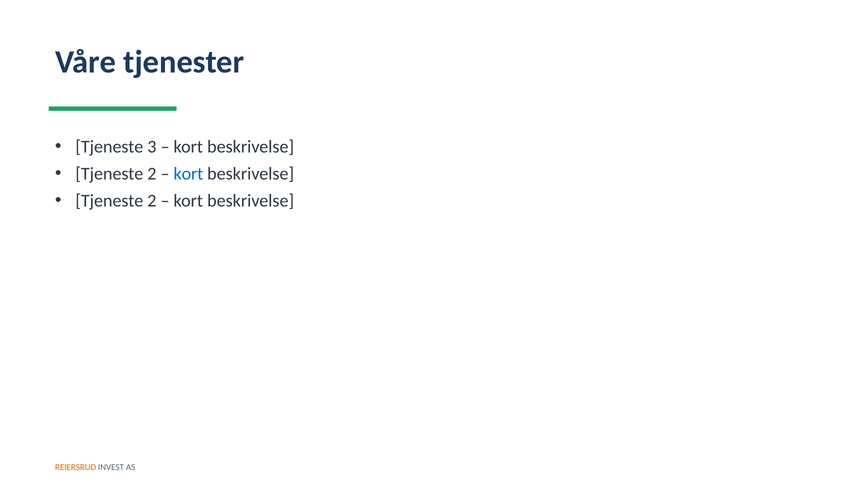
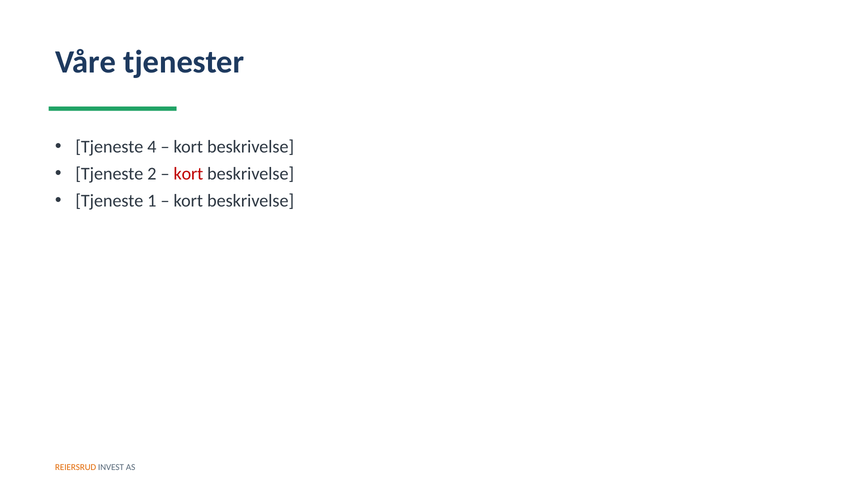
3: 3 -> 4
kort at (188, 174) colour: blue -> red
2 at (152, 201): 2 -> 1
